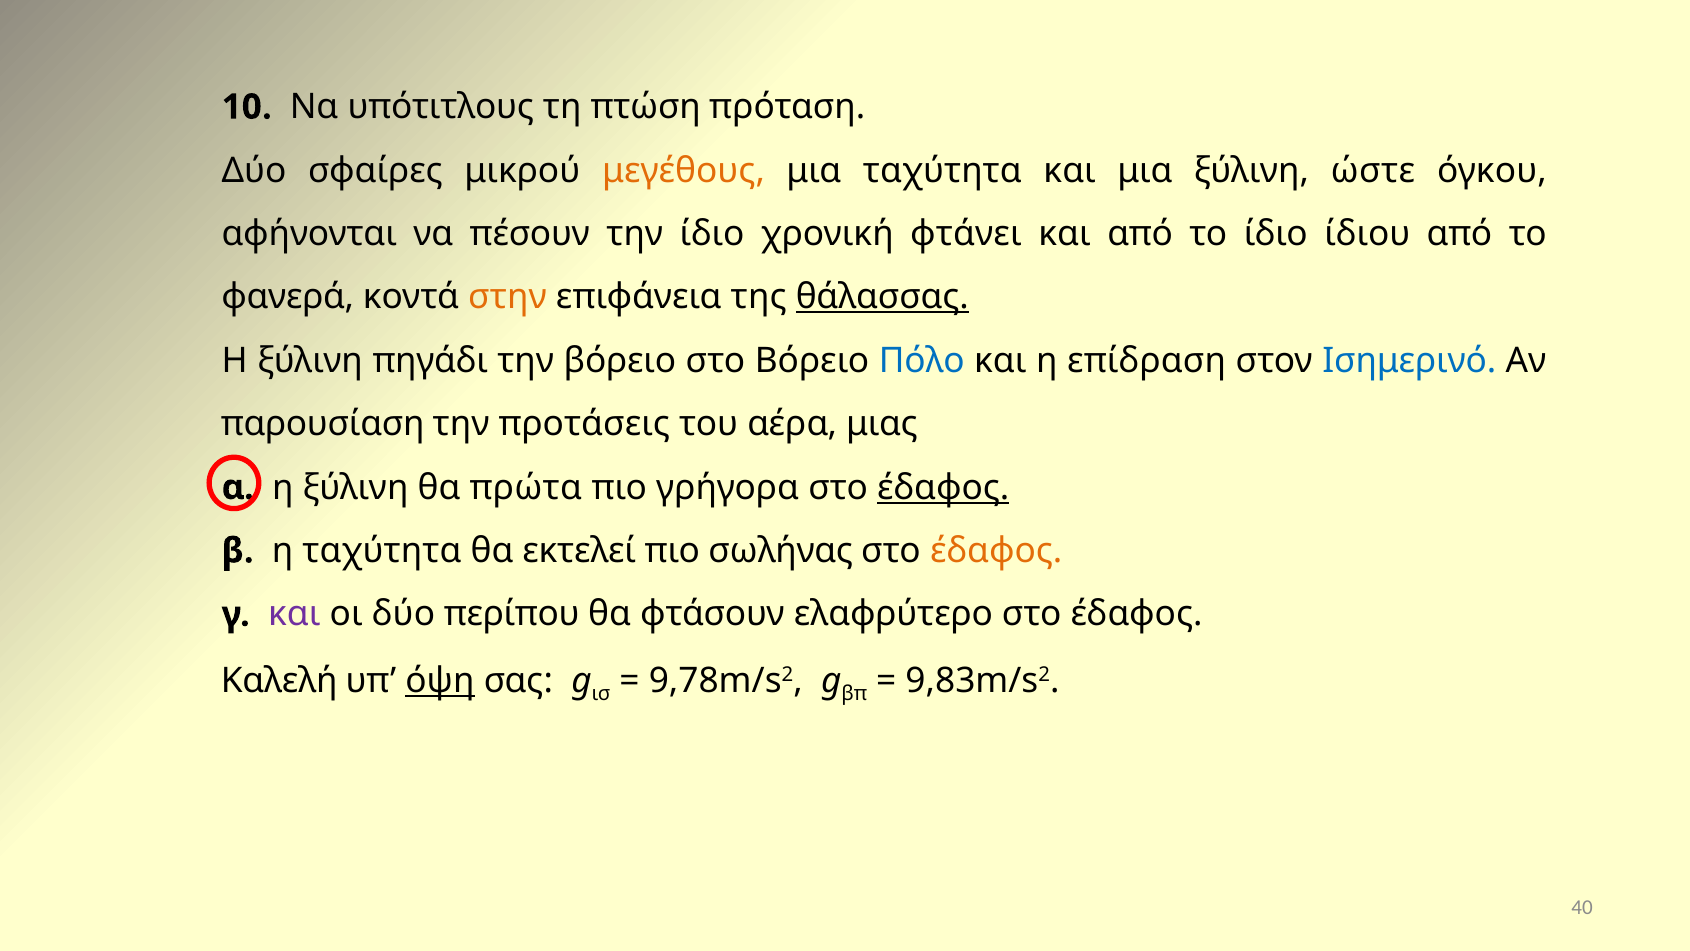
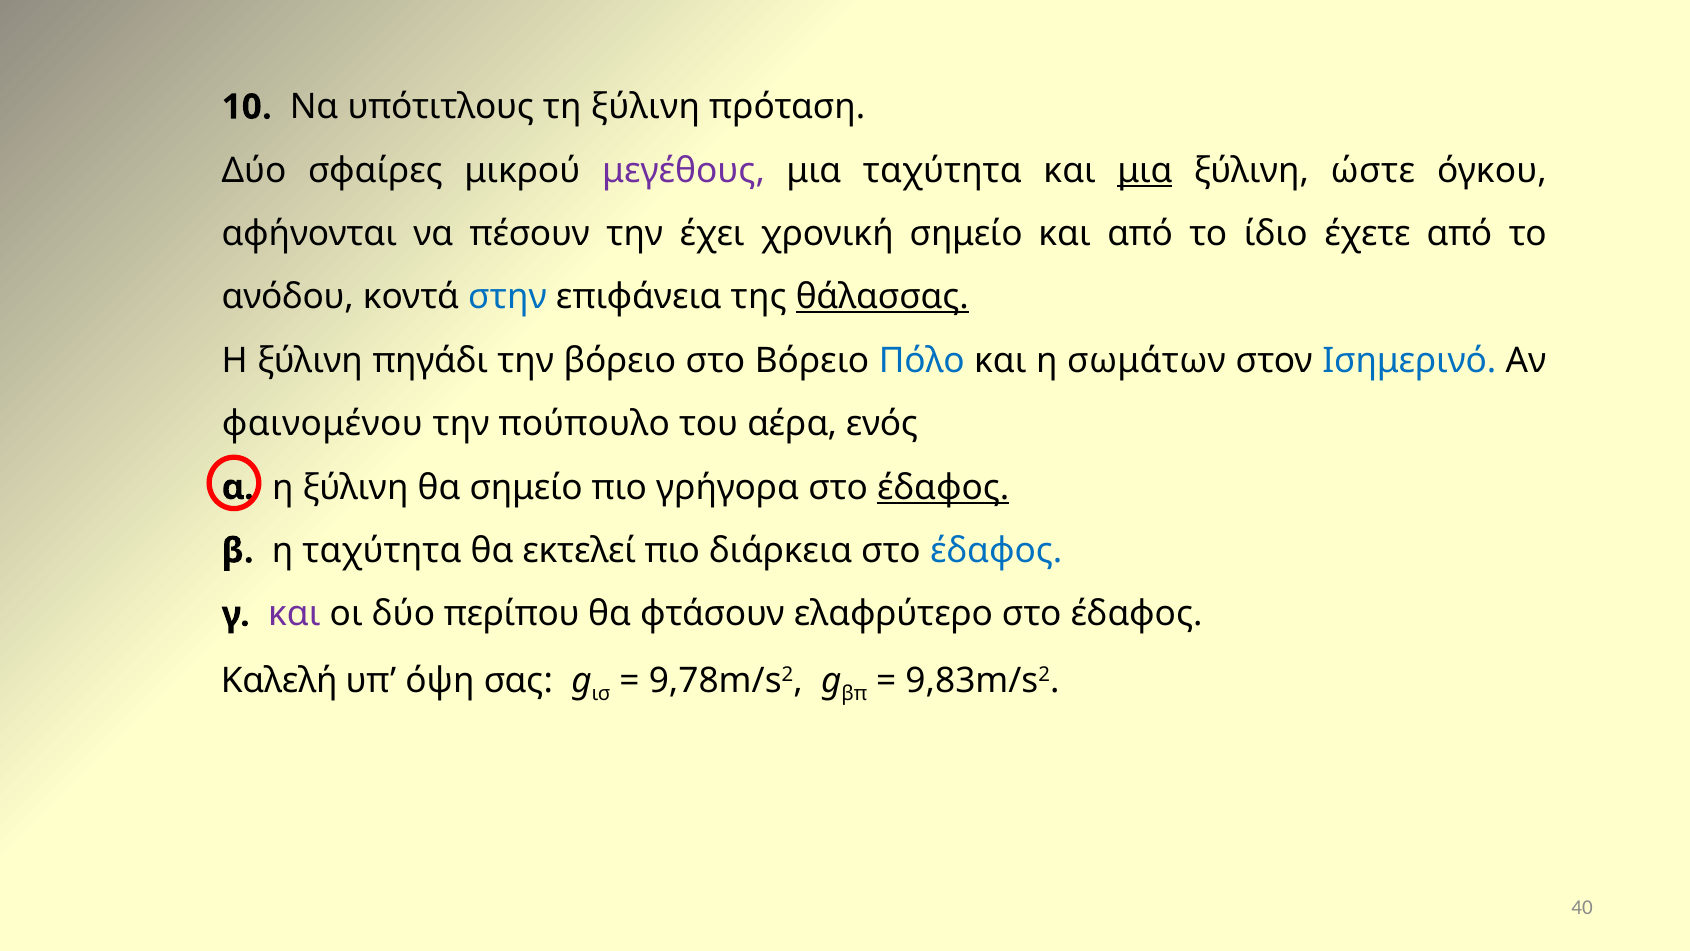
τη πτώση: πτώση -> ξύλινη
μεγέθους colour: orange -> purple
μια at (1145, 170) underline: none -> present
την ίδιο: ίδιο -> έχει
χρονική φτάνει: φτάνει -> σημείο
ίδιου: ίδιου -> έχετε
φανερά: φανερά -> ανόδου
στην colour: orange -> blue
επίδραση: επίδραση -> σωμάτων
παρουσίαση: παρουσίαση -> φαινομένου
προτάσεις: προτάσεις -> πούπουλο
μιας: μιας -> ενός
θα πρώτα: πρώτα -> σημείο
σωλήνας: σωλήνας -> διάρκεια
έδαφος at (996, 551) colour: orange -> blue
όψη underline: present -> none
